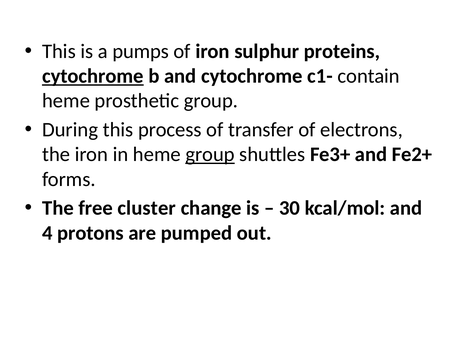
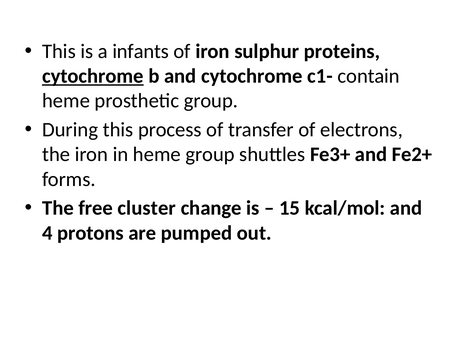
pumps: pumps -> infants
group at (210, 155) underline: present -> none
30: 30 -> 15
